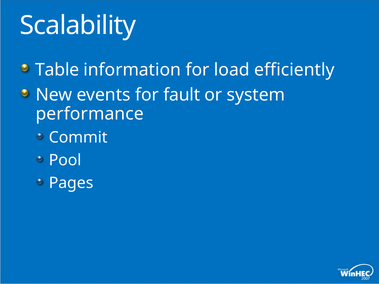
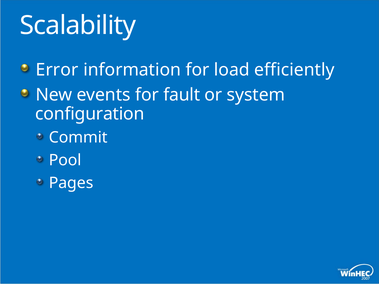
Table: Table -> Error
performance: performance -> configuration
